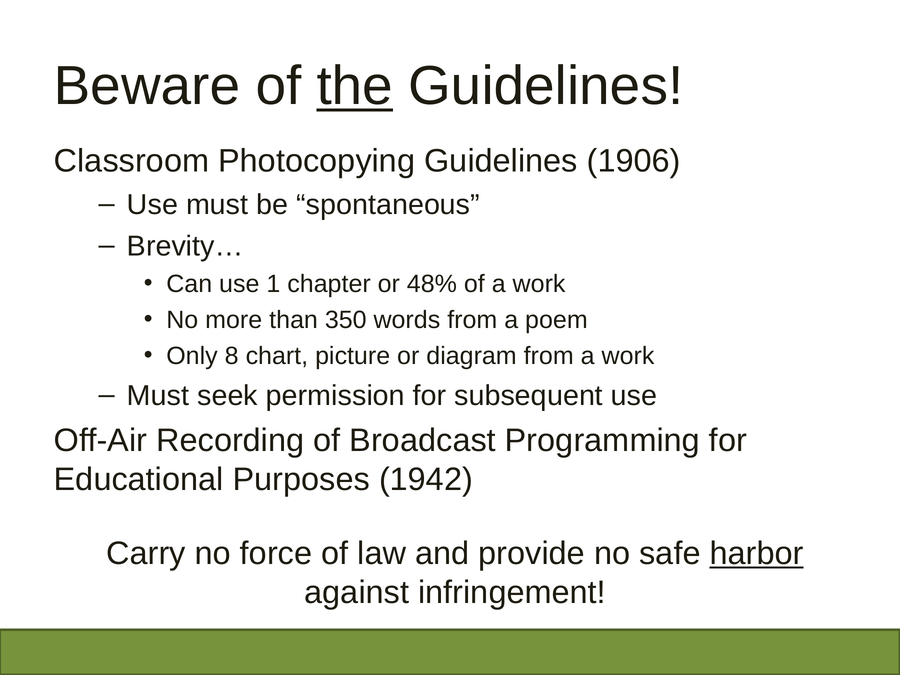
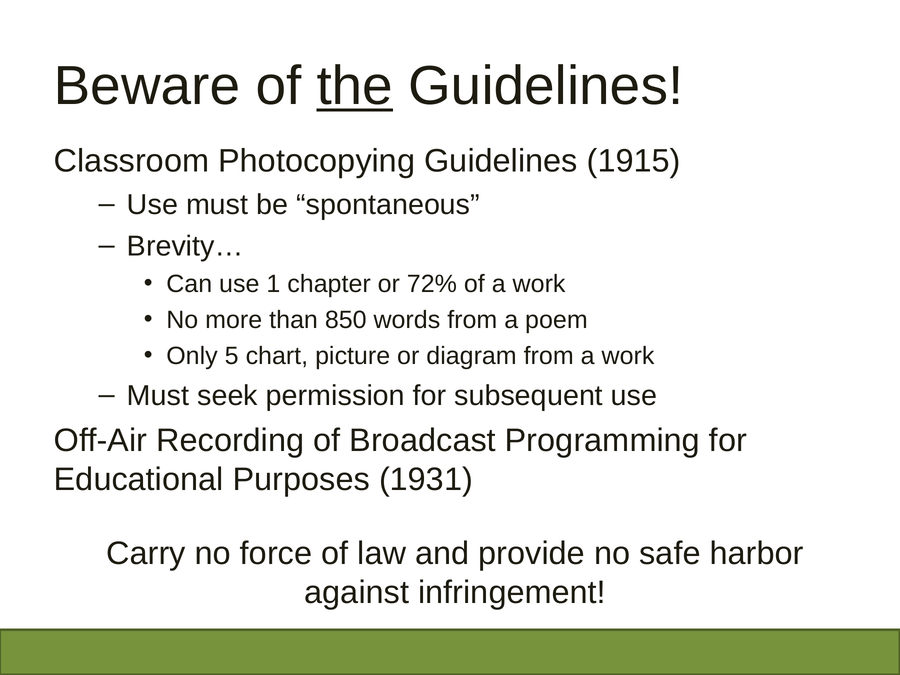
1906: 1906 -> 1915
48%: 48% -> 72%
350: 350 -> 850
8: 8 -> 5
1942: 1942 -> 1931
harbor underline: present -> none
